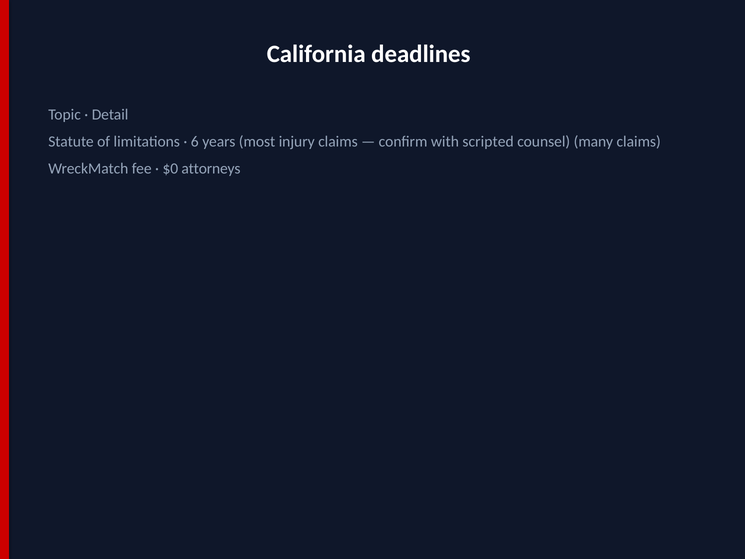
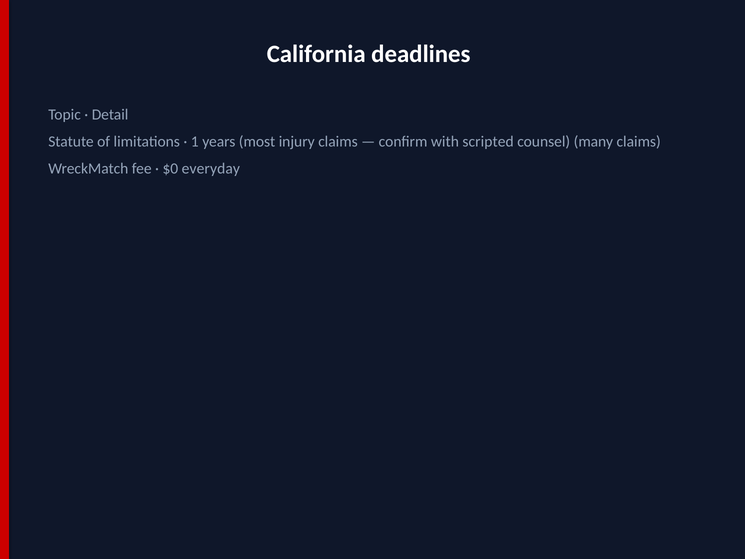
6: 6 -> 1
attorneys: attorneys -> everyday
